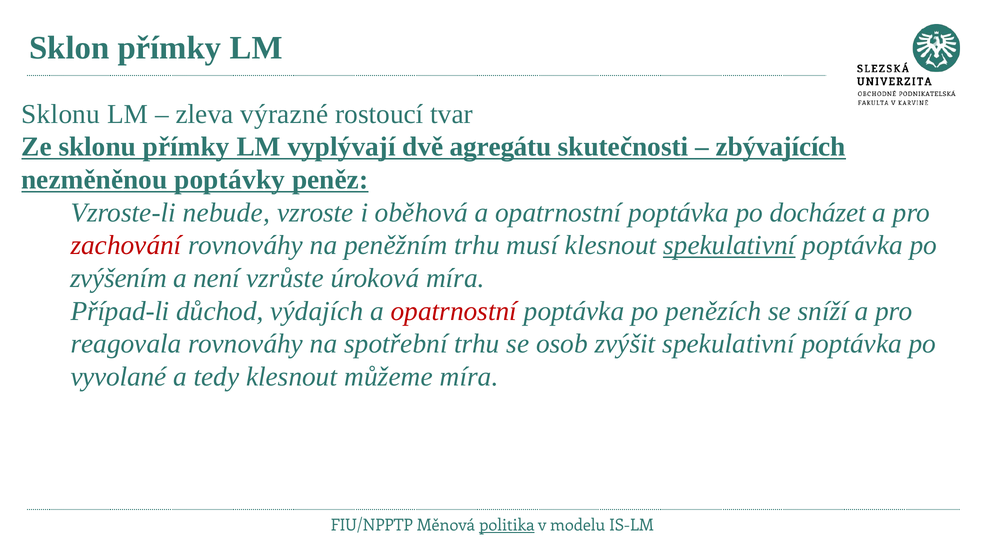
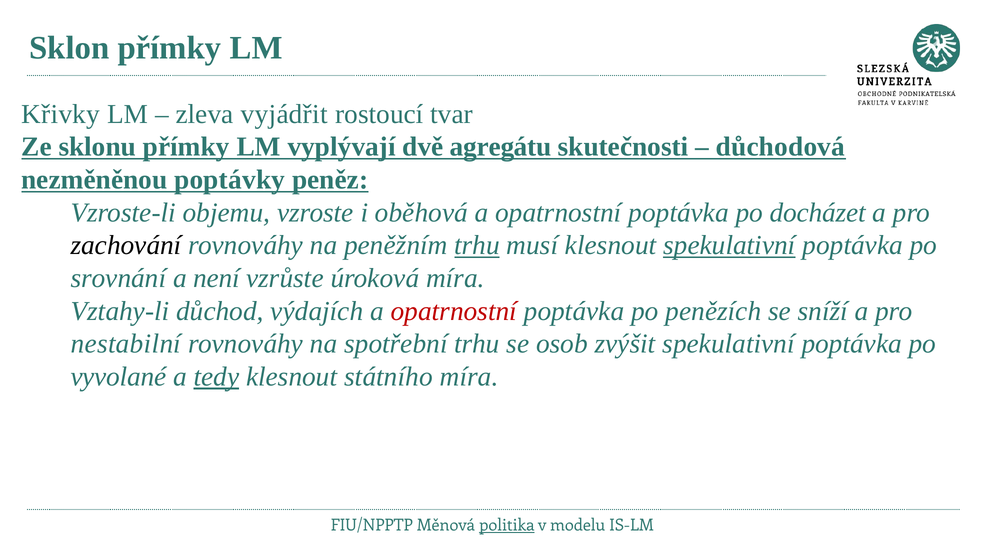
Sklonu at (61, 114): Sklonu -> Křivky
výrazné: výrazné -> vyjádřit
zbývajících: zbývajících -> důchodová
nebude: nebude -> objemu
zachování colour: red -> black
trhu at (477, 245) underline: none -> present
zvýšením: zvýšením -> srovnání
Případ-li: Případ-li -> Vztahy-li
reagovala: reagovala -> nestabilní
tedy underline: none -> present
můžeme: můžeme -> státního
